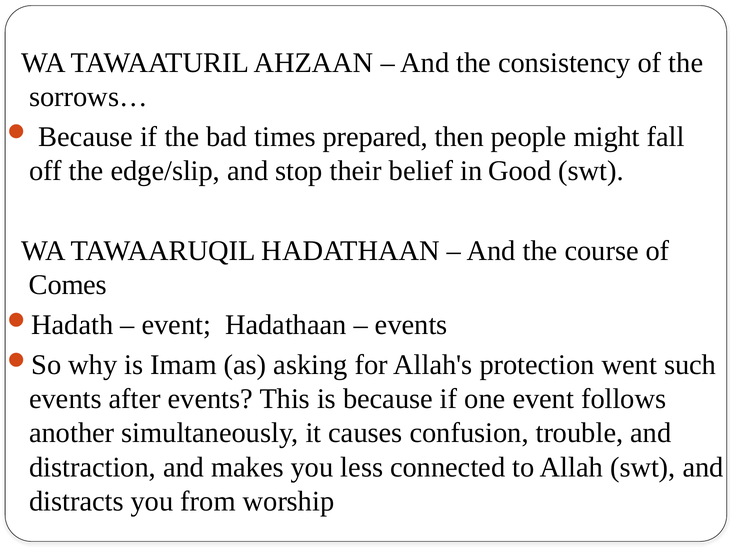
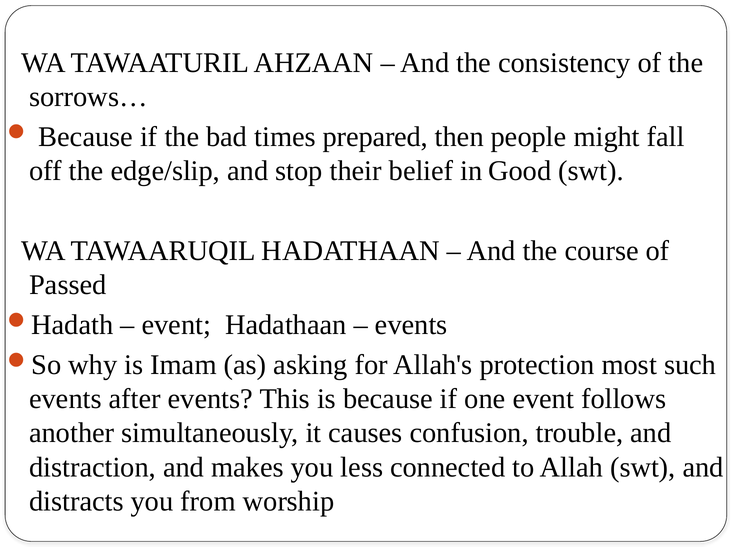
Comes: Comes -> Passed
went: went -> most
